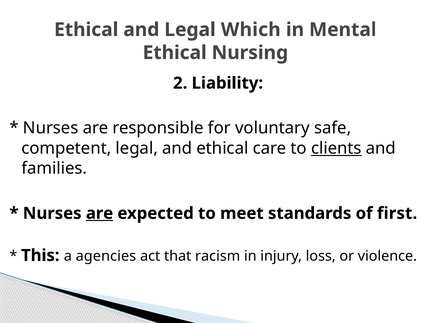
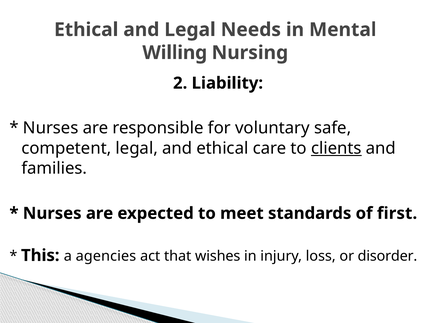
Which: Which -> Needs
Ethical at (175, 53): Ethical -> Willing
are at (100, 213) underline: present -> none
racism: racism -> wishes
violence: violence -> disorder
